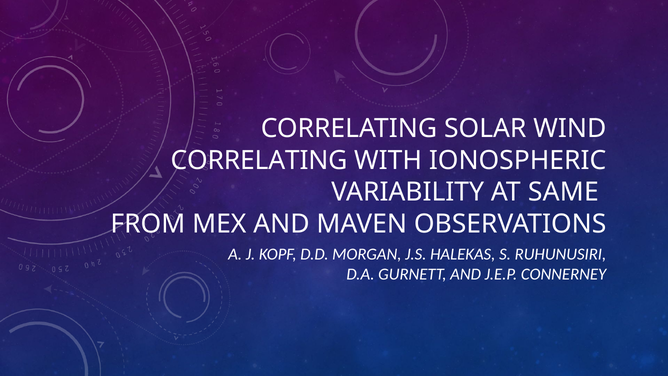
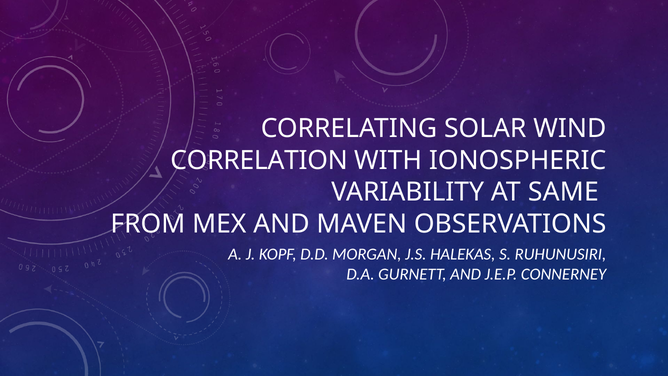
CORRELATING at (259, 160): CORRELATING -> CORRELATION
